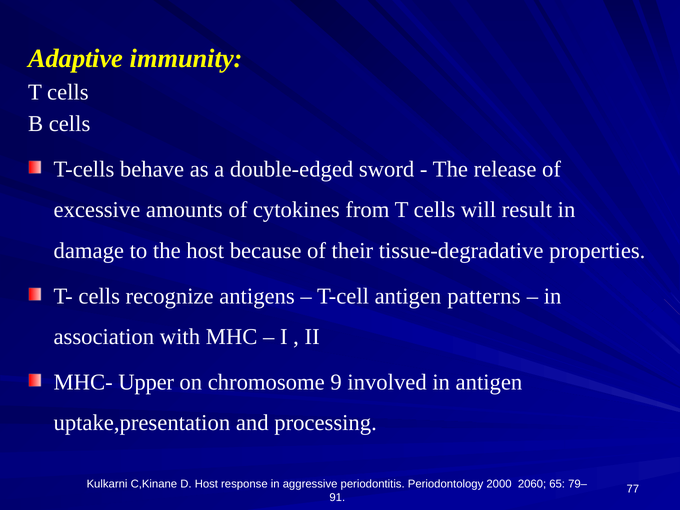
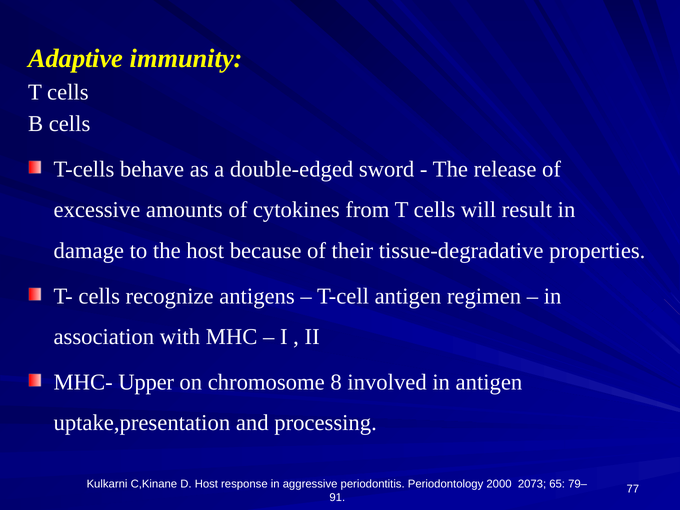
patterns: patterns -> regimen
9: 9 -> 8
2060: 2060 -> 2073
